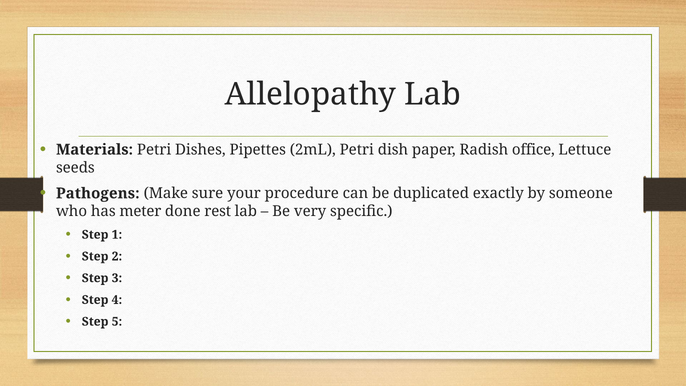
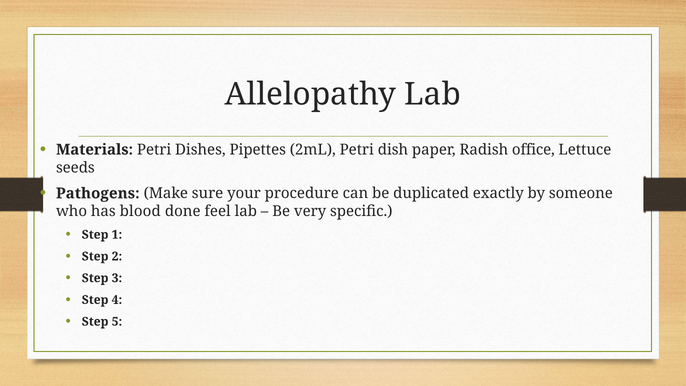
meter: meter -> blood
rest: rest -> feel
